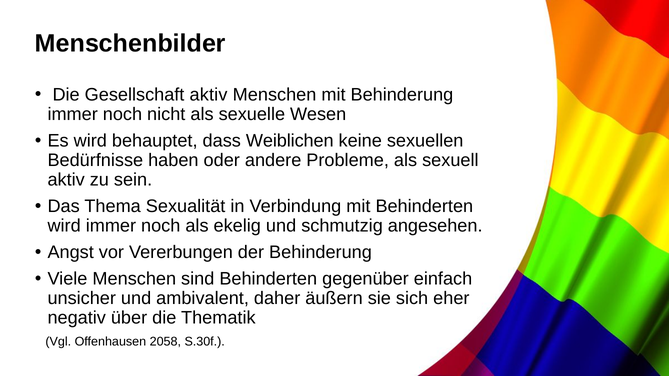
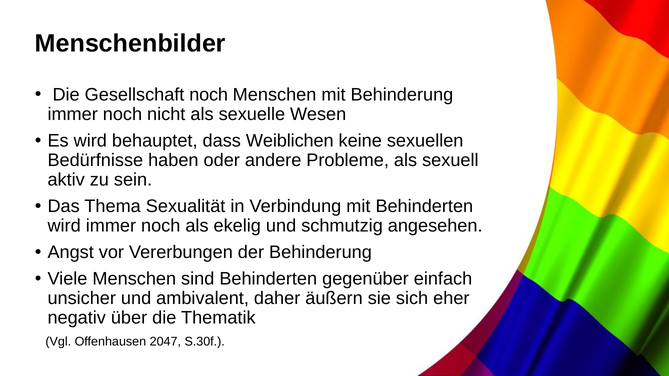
Gesellschaft aktiv: aktiv -> noch
2058: 2058 -> 2047
